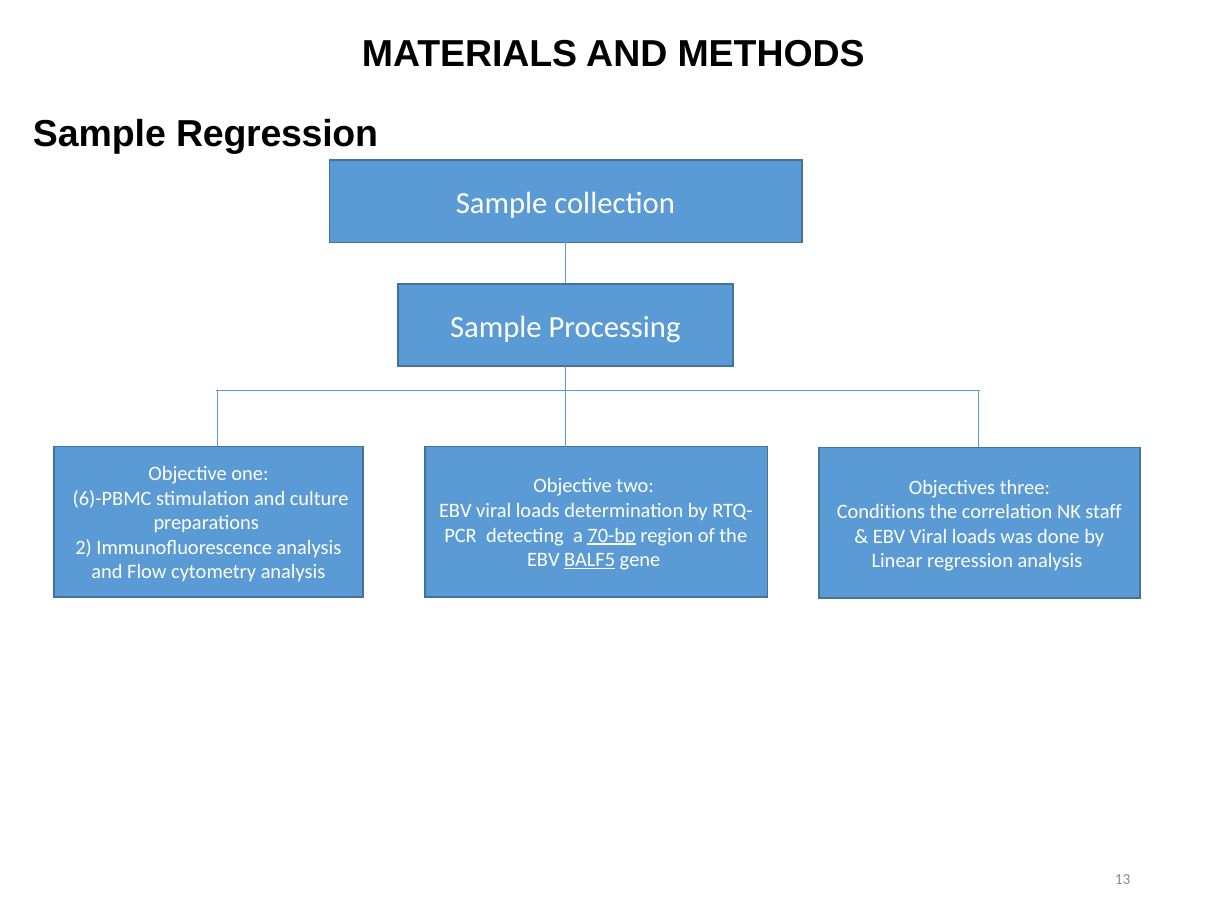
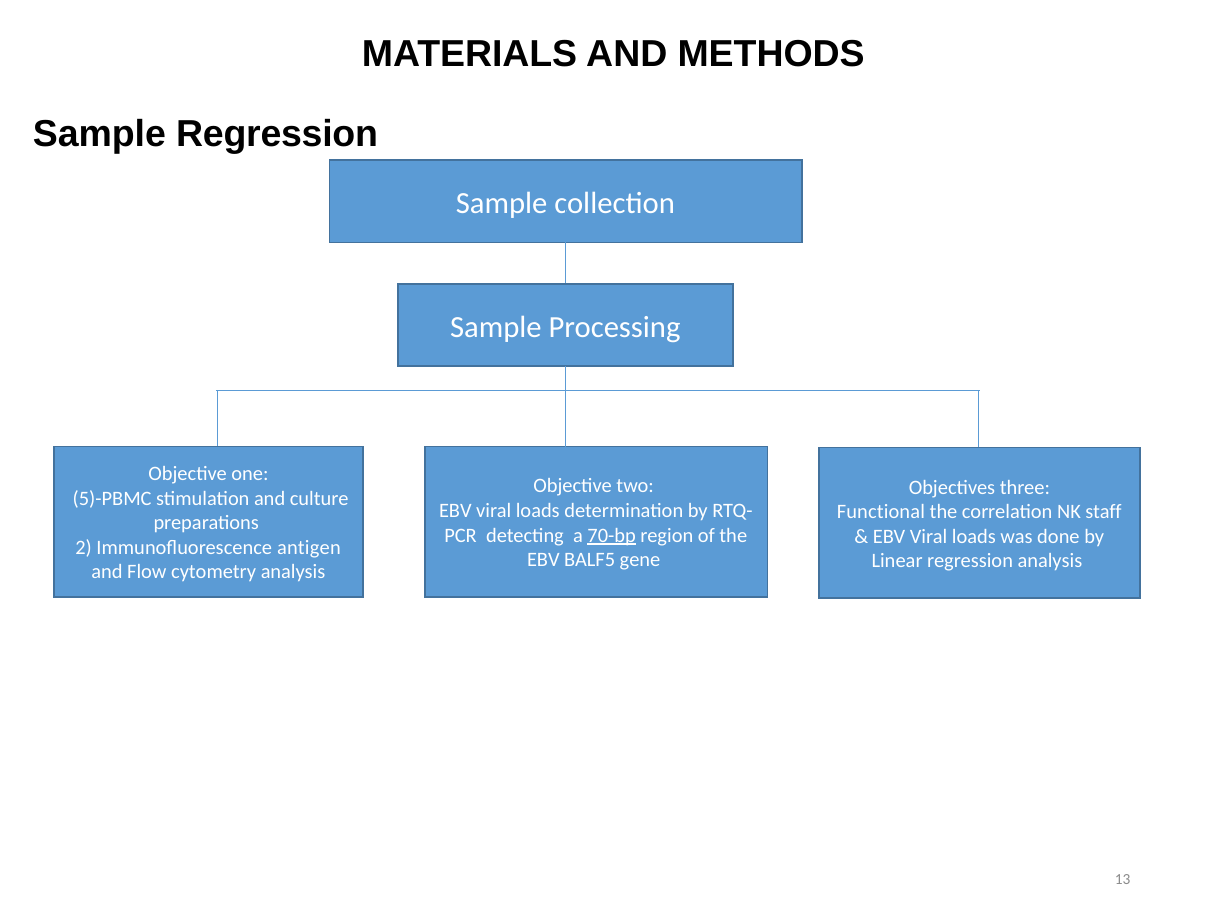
6)-PBMC: 6)-PBMC -> 5)-PBMC
Conditions: Conditions -> Functional
Immunofluorescence analysis: analysis -> antigen
BALF5 underline: present -> none
